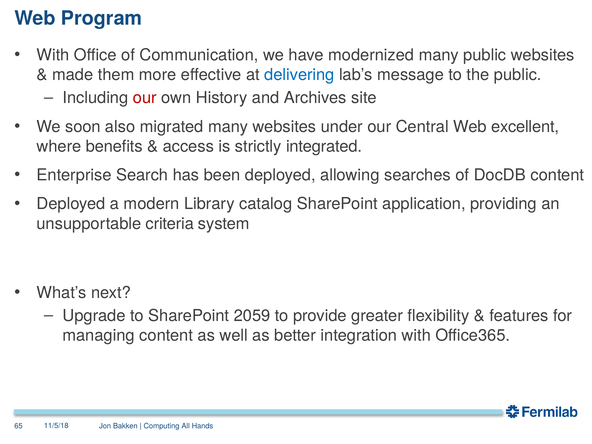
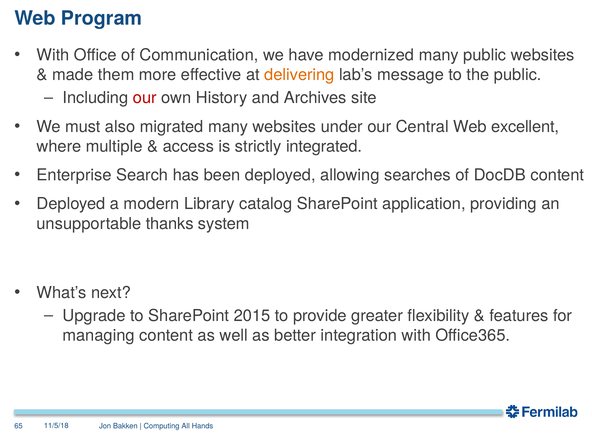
delivering colour: blue -> orange
soon: soon -> must
benefits: benefits -> multiple
criteria: criteria -> thanks
2059: 2059 -> 2015
